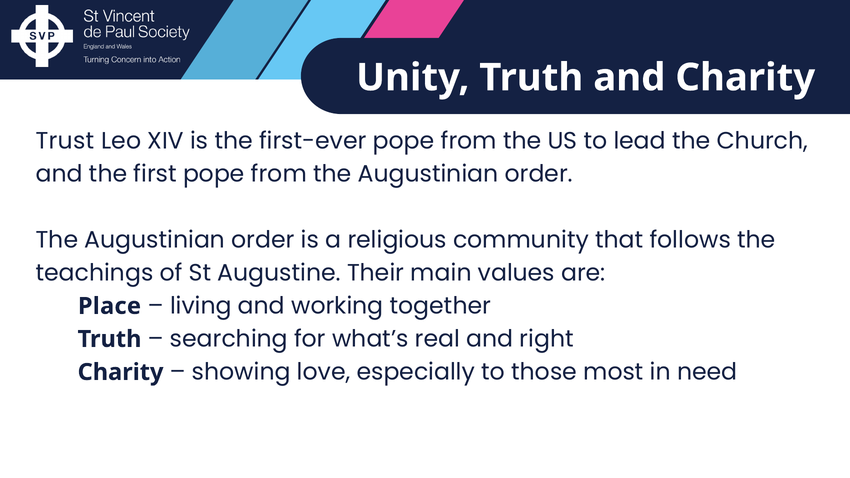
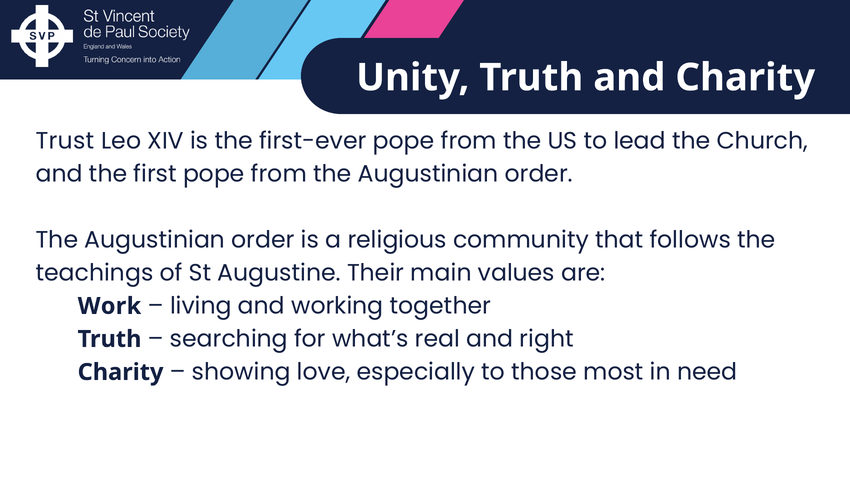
Place: Place -> Work
